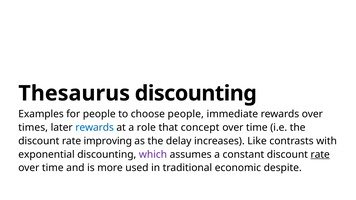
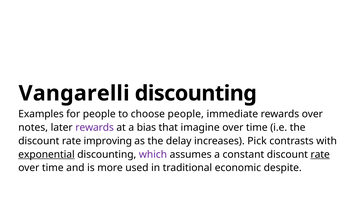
Thesaurus: Thesaurus -> Vangarelli
times: times -> notes
rewards at (95, 128) colour: blue -> purple
role: role -> bias
concept: concept -> imagine
Like: Like -> Pick
exponential underline: none -> present
